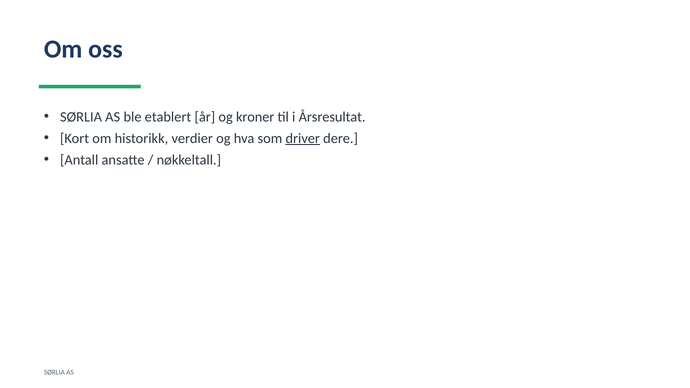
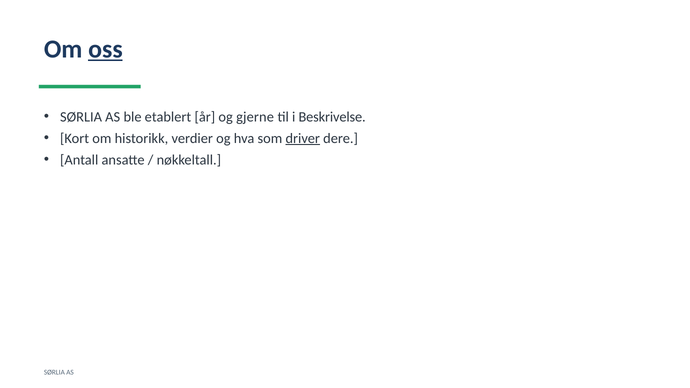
oss underline: none -> present
kroner: kroner -> gjerne
Årsresultat: Årsresultat -> Beskrivelse
